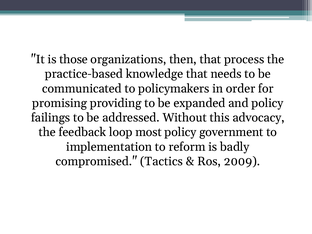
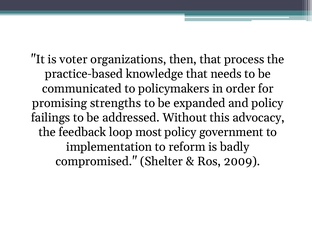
those: those -> voter
providing: providing -> strengths
Tactics: Tactics -> Shelter
